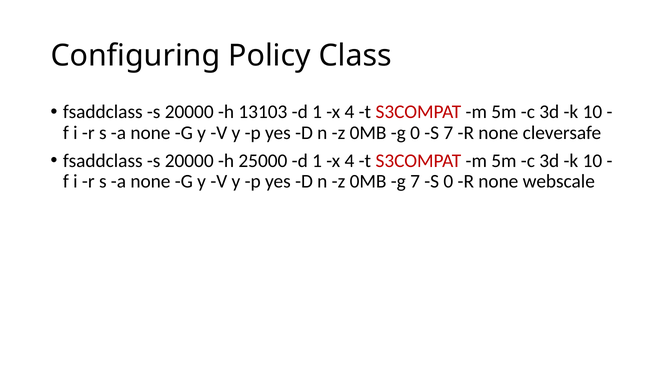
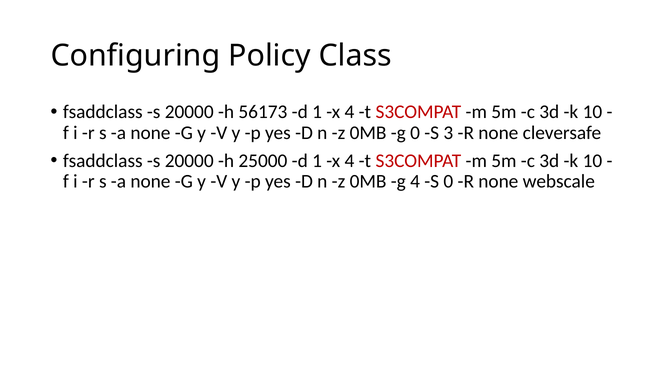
13103: 13103 -> 56173
S 7: 7 -> 3
g 7: 7 -> 4
